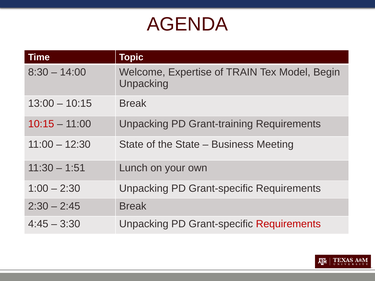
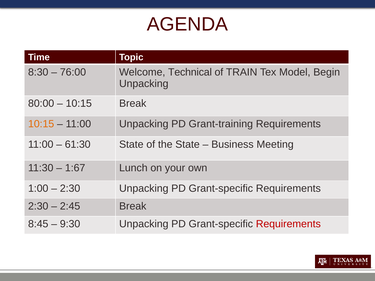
14:00: 14:00 -> 76:00
Expertise: Expertise -> Technical
13:00: 13:00 -> 80:00
10:15 at (41, 124) colour: red -> orange
12:30: 12:30 -> 61:30
1:51: 1:51 -> 1:67
4:45: 4:45 -> 8:45
3:30: 3:30 -> 9:30
